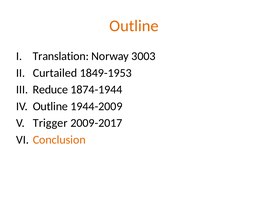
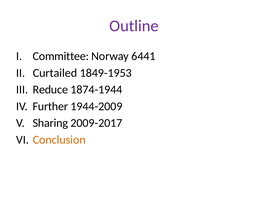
Outline at (134, 26) colour: orange -> purple
Translation: Translation -> Committee
3003: 3003 -> 6441
Outline at (50, 106): Outline -> Further
Trigger: Trigger -> Sharing
